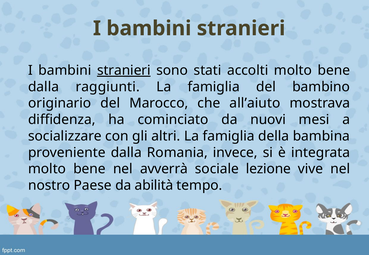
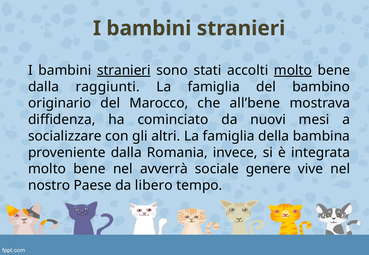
molto at (293, 70) underline: none -> present
all’aiuto: all’aiuto -> all’bene
lezione: lezione -> genere
abilità: abilità -> libero
